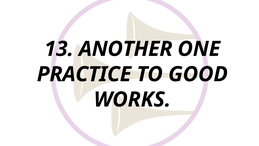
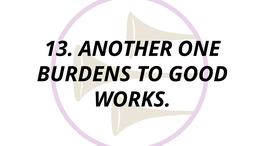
PRACTICE: PRACTICE -> BURDENS
